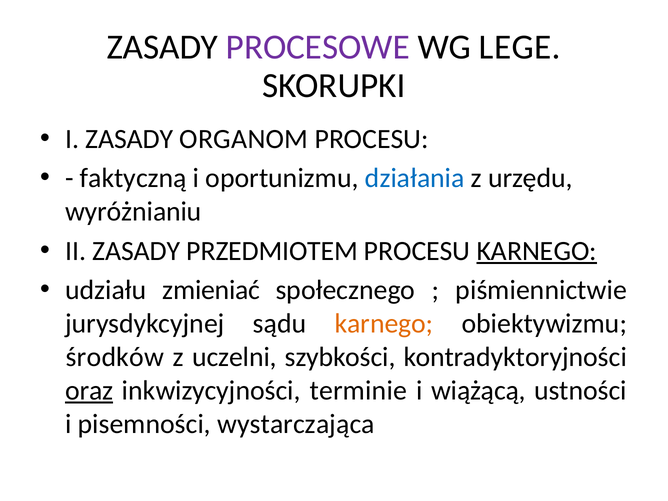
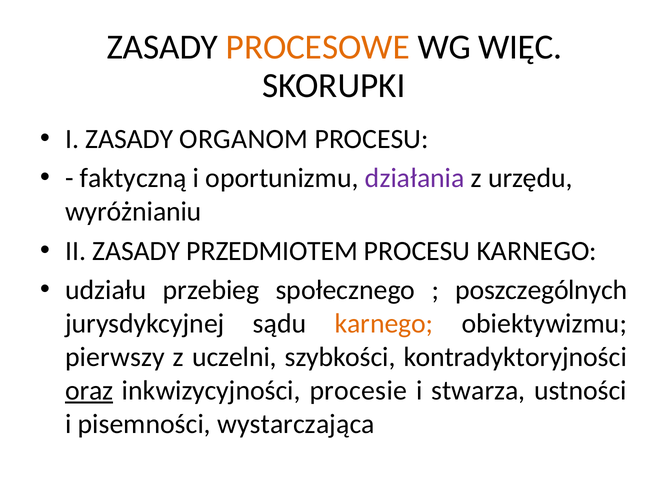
PROCESOWE colour: purple -> orange
LEGE: LEGE -> WIĘC
działania colour: blue -> purple
KARNEGO at (537, 251) underline: present -> none
zmieniać: zmieniać -> przebieg
piśmiennictwie: piśmiennictwie -> poszczególnych
środków: środków -> pierwszy
terminie: terminie -> procesie
wiążącą: wiążącą -> stwarza
